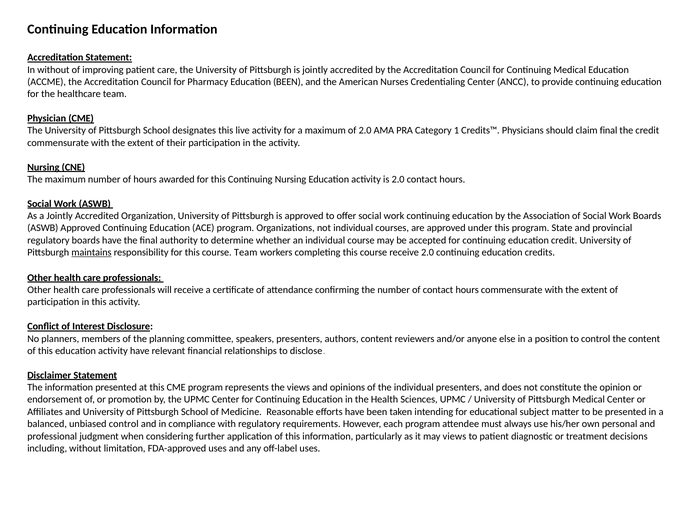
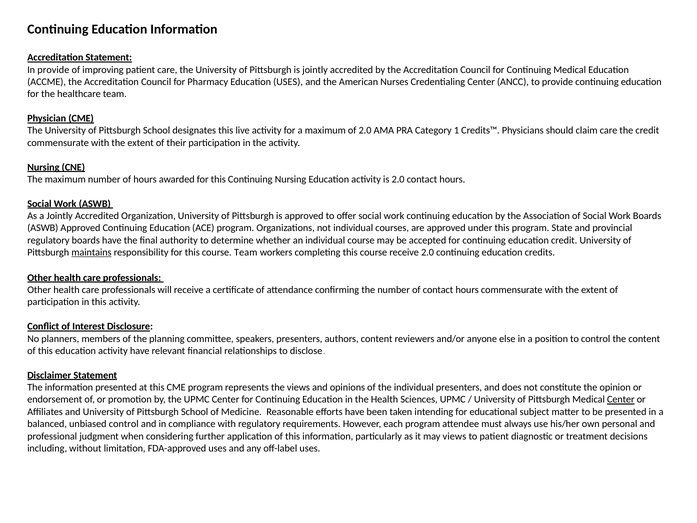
In without: without -> provide
Education BEEN: BEEN -> USES
claim final: final -> care
Center at (621, 399) underline: none -> present
